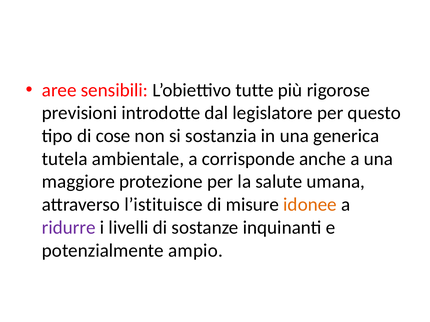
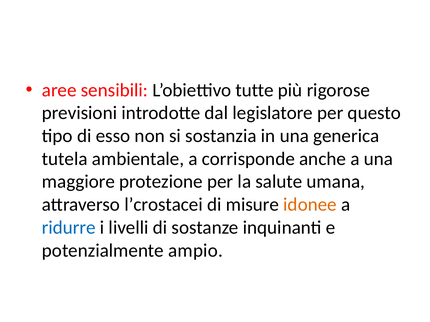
cose: cose -> esso
l’istituisce: l’istituisce -> l’crostacei
ridurre colour: purple -> blue
